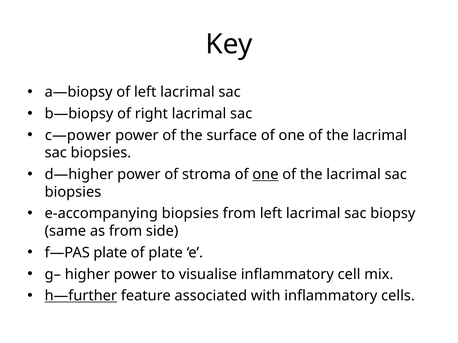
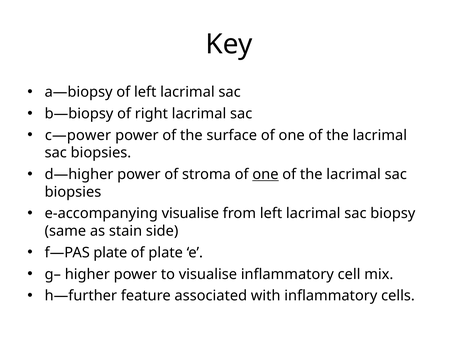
e-accompanying biopsies: biopsies -> visualise
as from: from -> stain
h—further underline: present -> none
